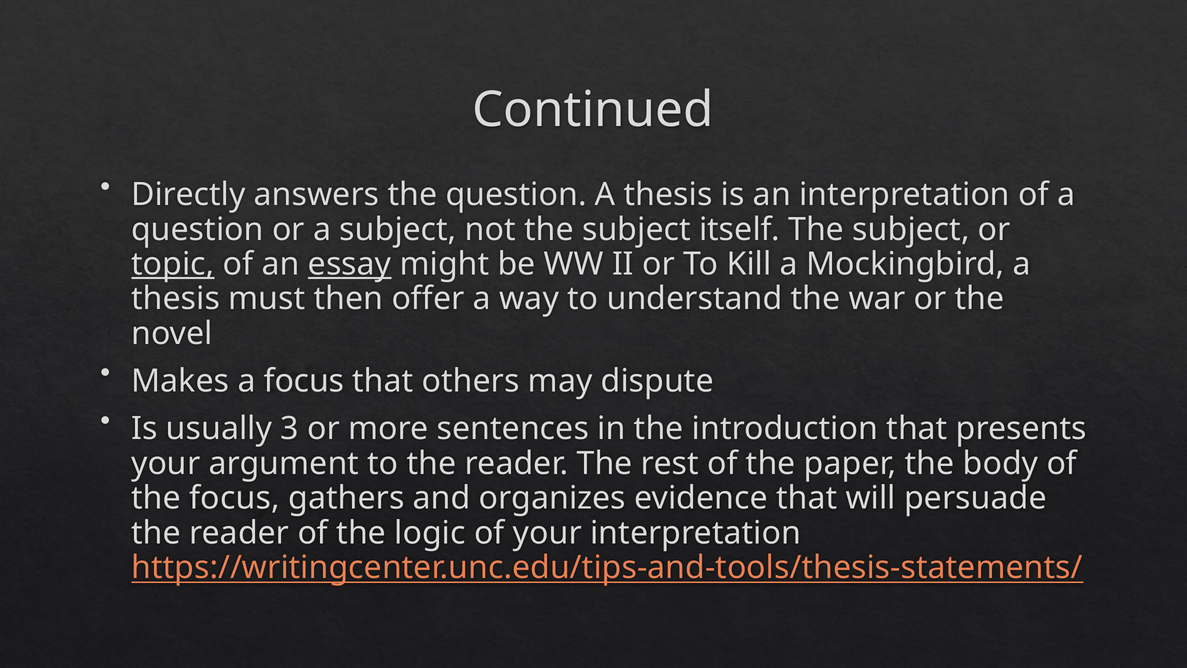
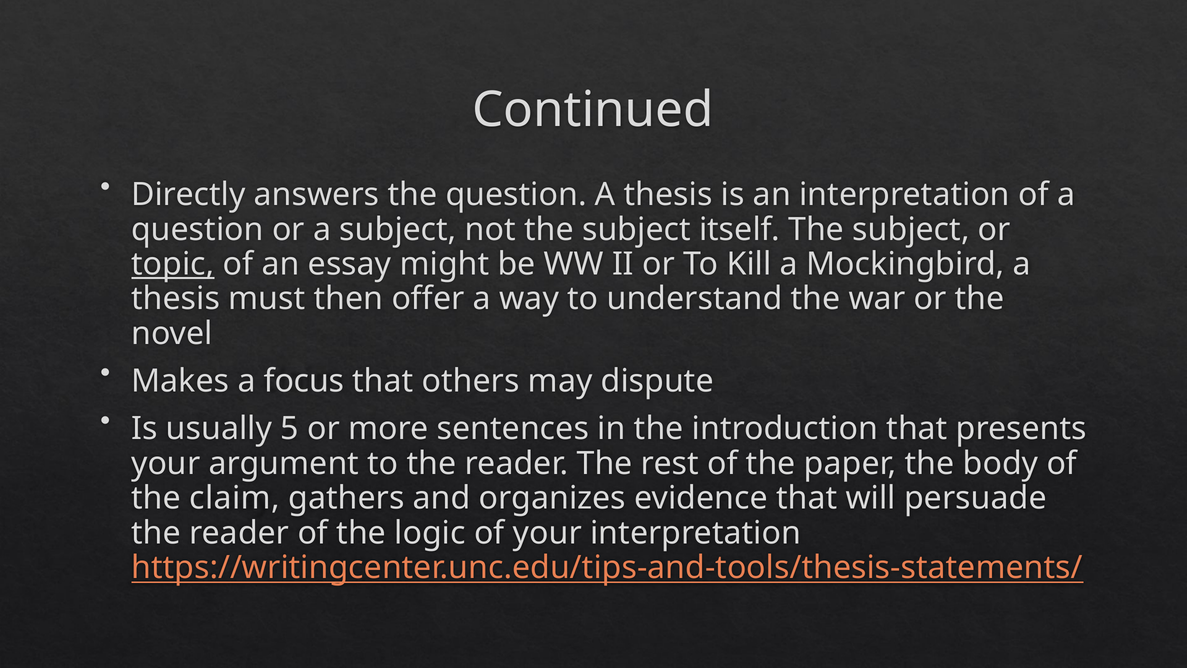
essay underline: present -> none
3: 3 -> 5
the focus: focus -> claim
